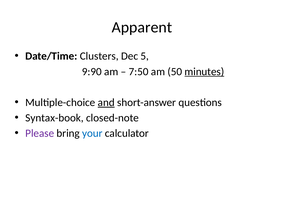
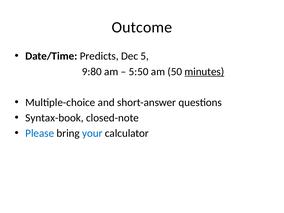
Apparent: Apparent -> Outcome
Clusters: Clusters -> Predicts
9:90: 9:90 -> 9:80
7:50: 7:50 -> 5:50
and underline: present -> none
Please colour: purple -> blue
